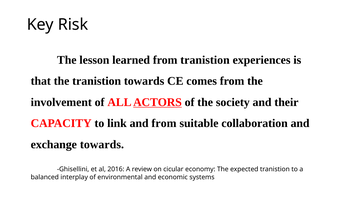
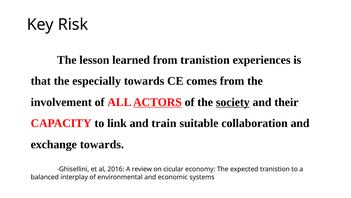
the tranistion: tranistion -> especially
society underline: none -> present
and from: from -> train
